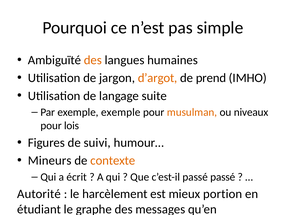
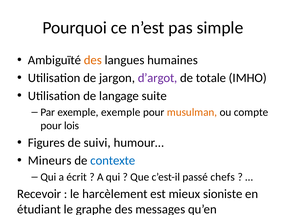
d’argot colour: orange -> purple
prend: prend -> totale
niveaux: niveaux -> compte
contexte colour: orange -> blue
passé passé: passé -> chefs
Autorité: Autorité -> Recevoir
portion: portion -> sioniste
